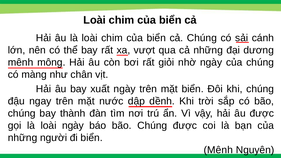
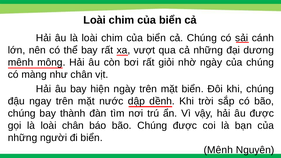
xuất: xuất -> hiện
loài ngày: ngày -> chân
